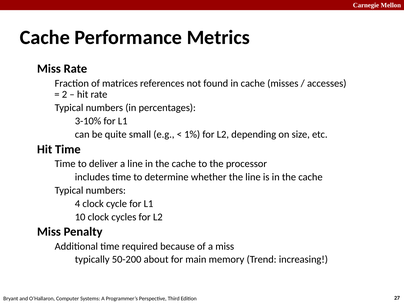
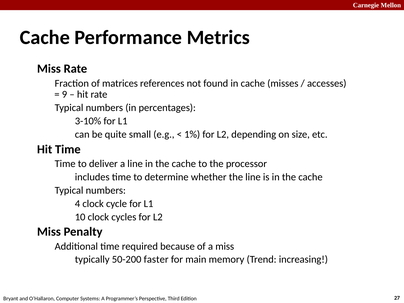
2: 2 -> 9
about: about -> faster
